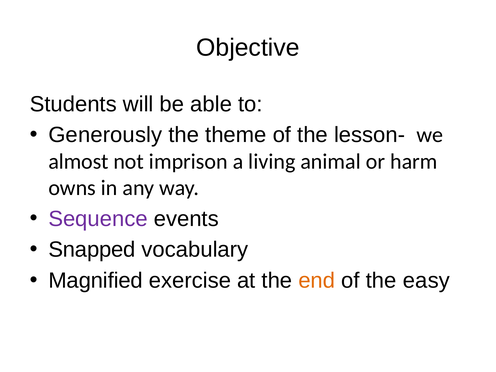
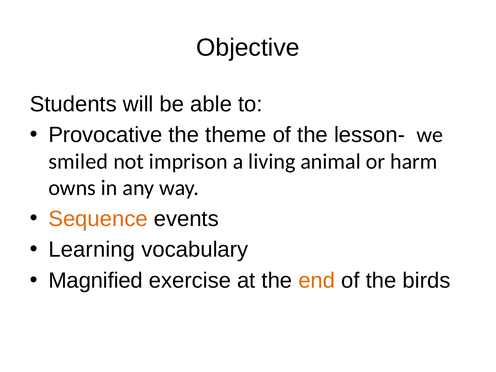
Generously: Generously -> Provocative
almost: almost -> smiled
Sequence colour: purple -> orange
Snapped: Snapped -> Learning
easy: easy -> birds
